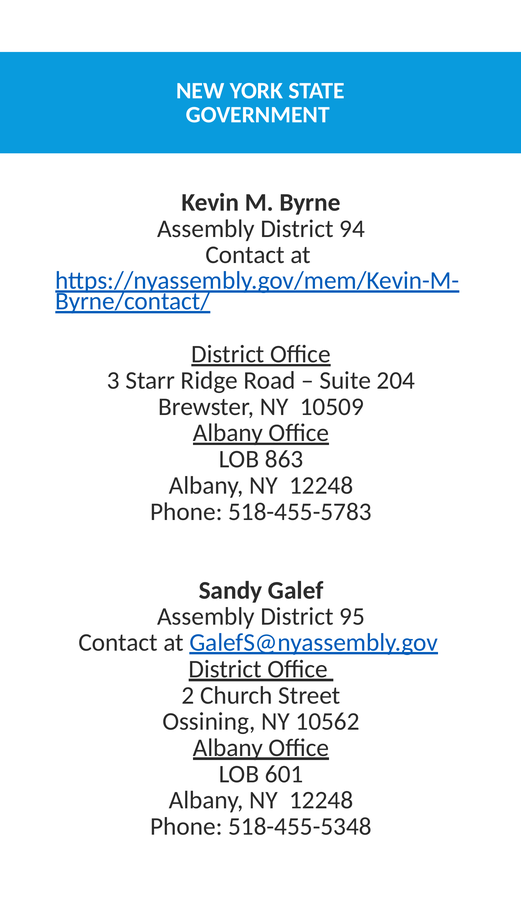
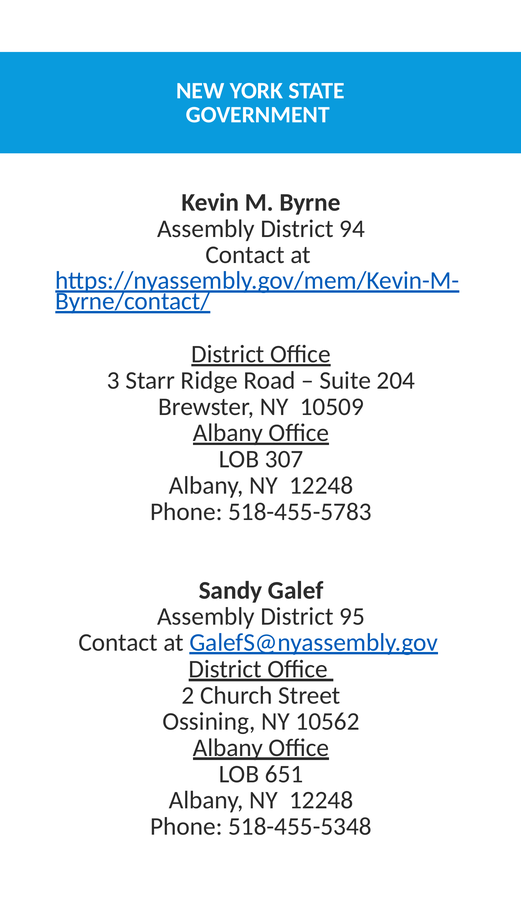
863: 863 -> 307
601: 601 -> 651
